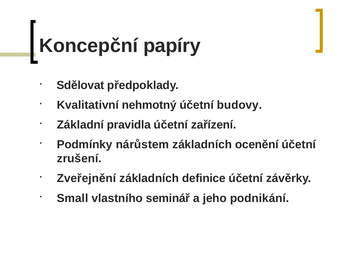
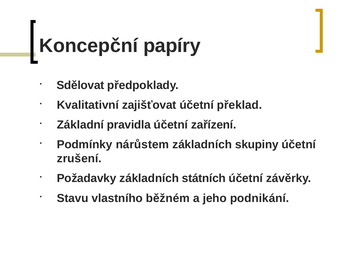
nehmotný: nehmotný -> zajišťovat
budovy: budovy -> překlad
ocenění: ocenění -> skupiny
Zveřejnění: Zveřejnění -> Požadavky
definice: definice -> státních
Small: Small -> Stavu
seminář: seminář -> běžném
